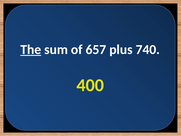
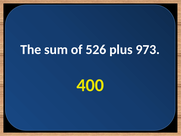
The underline: present -> none
657: 657 -> 526
740: 740 -> 973
